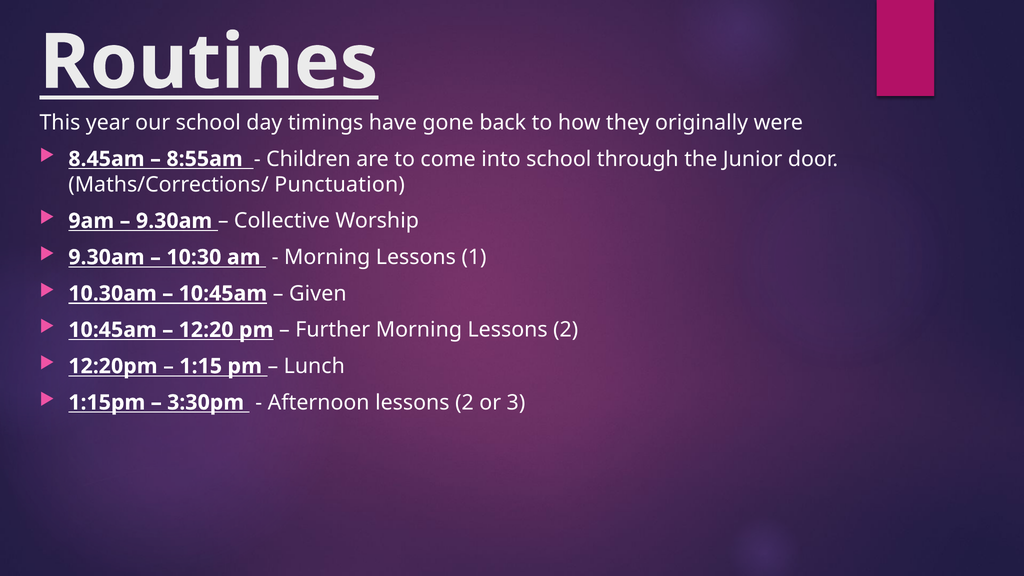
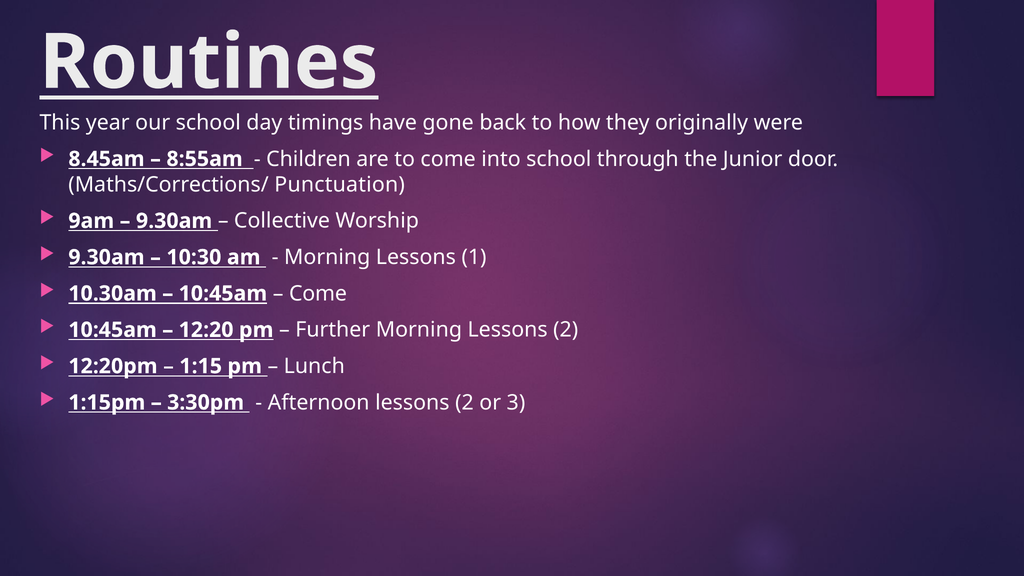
Given at (318, 294): Given -> Come
